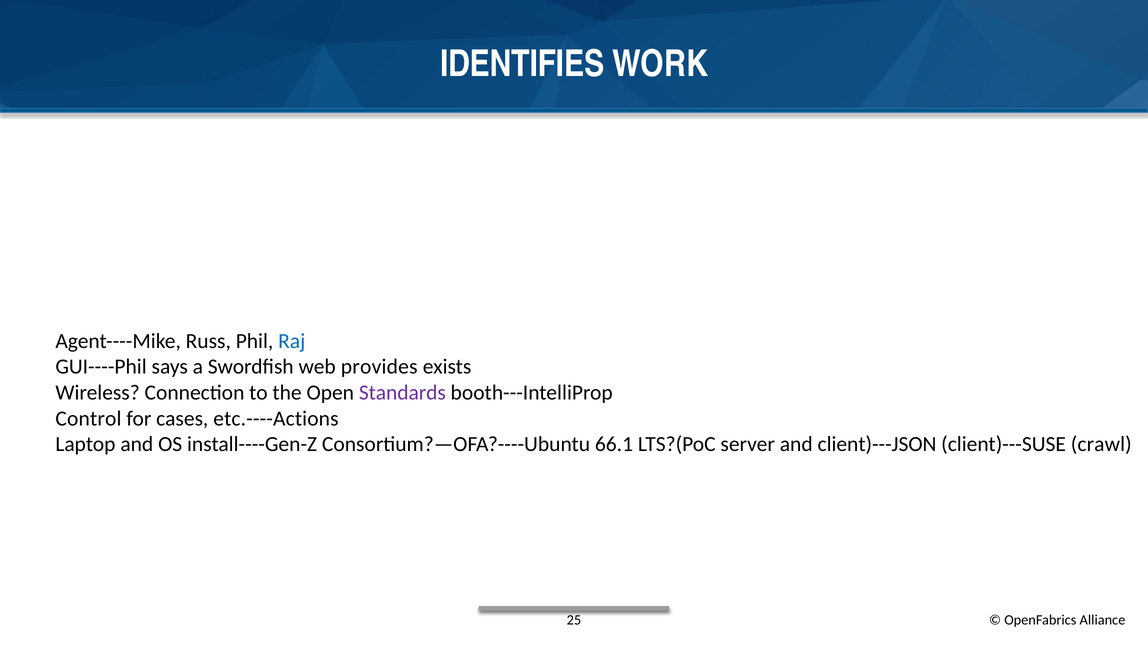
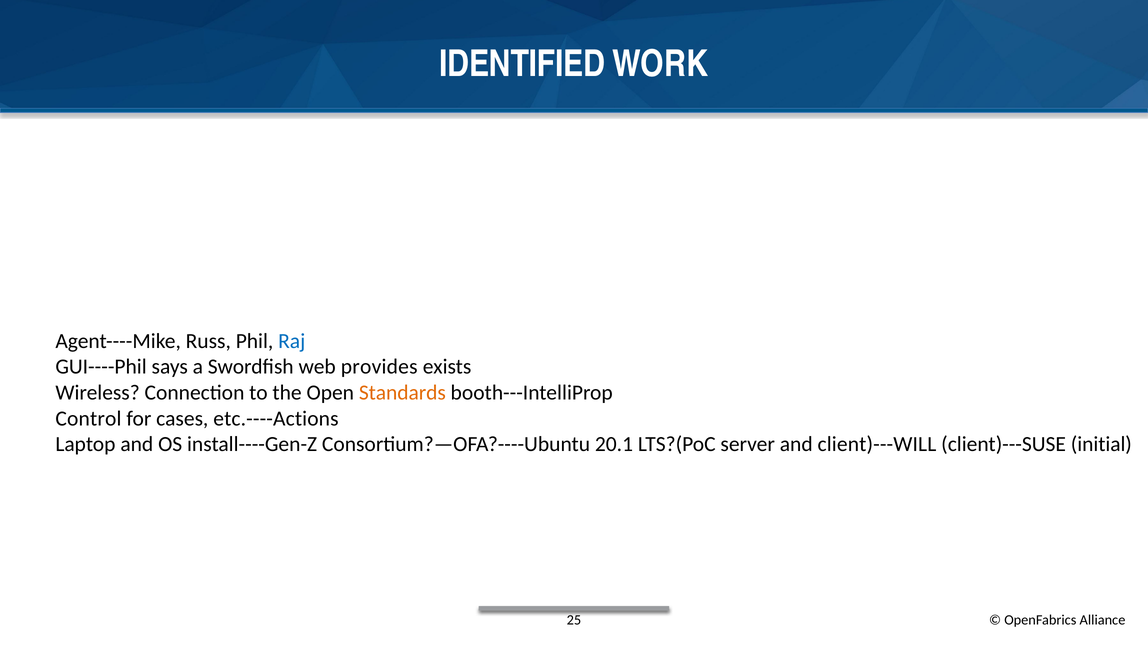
IDENTIFIES: IDENTIFIES -> IDENTIFIED
Standards colour: purple -> orange
66.1: 66.1 -> 20.1
client)---JSON: client)---JSON -> client)---WILL
crawl: crawl -> initial
